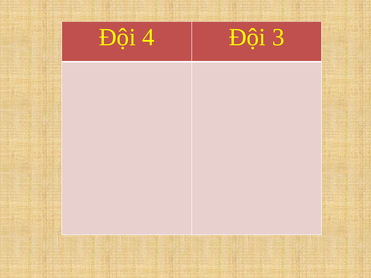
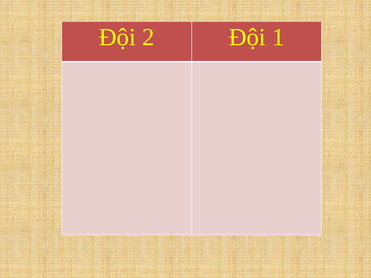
4: 4 -> 2
3: 3 -> 1
